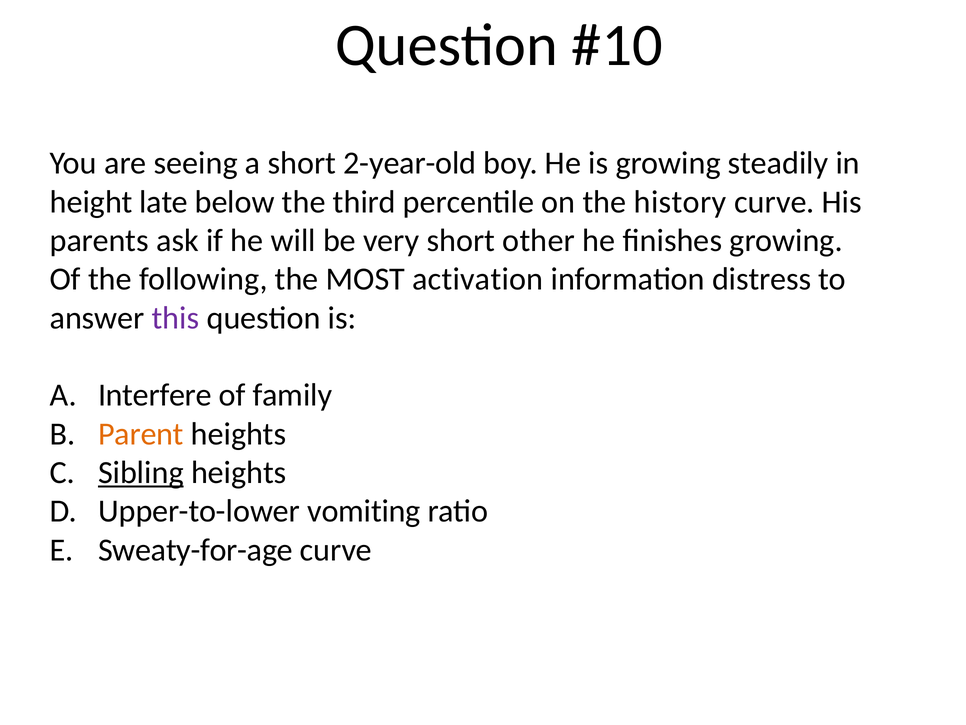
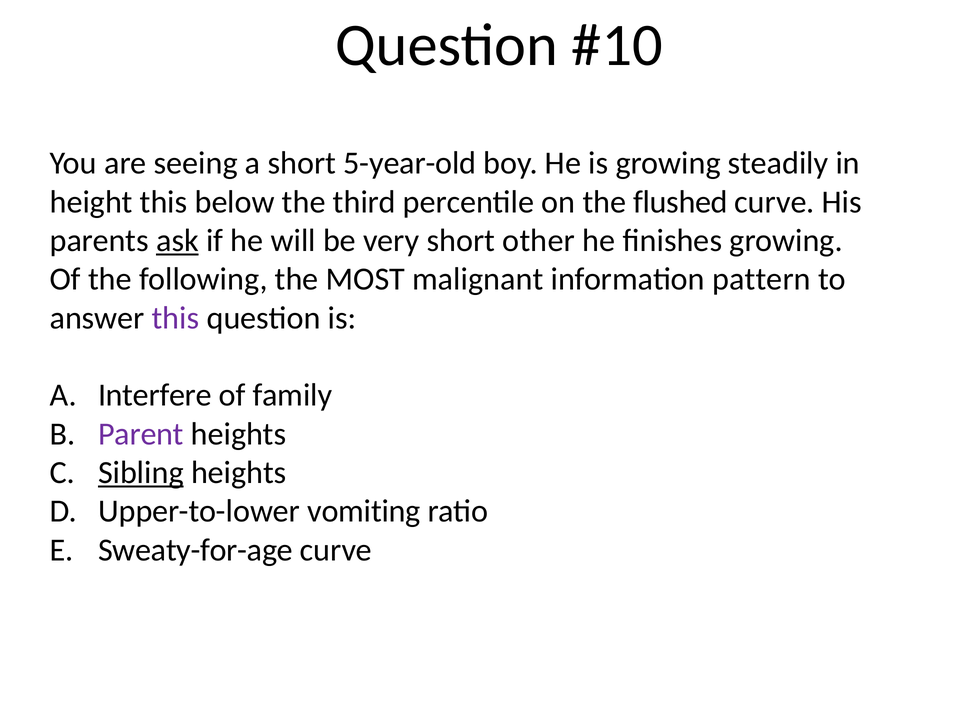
2-year-old: 2-year-old -> 5-year-old
height late: late -> this
history: history -> flushed
ask underline: none -> present
activation: activation -> malignant
distress: distress -> pattern
Parent colour: orange -> purple
